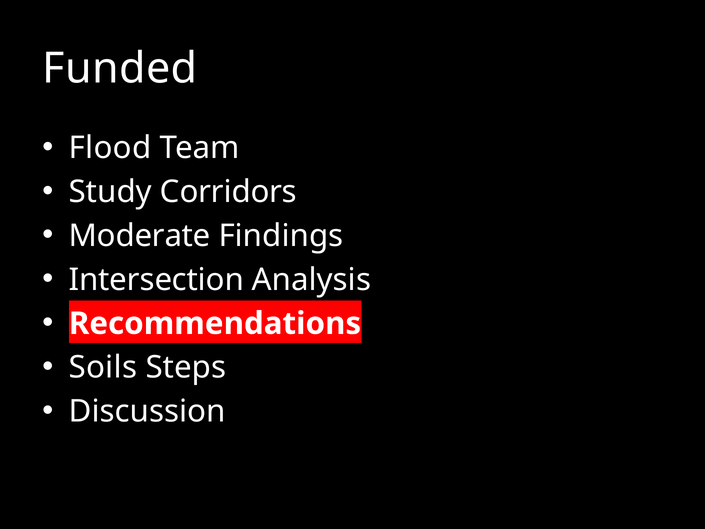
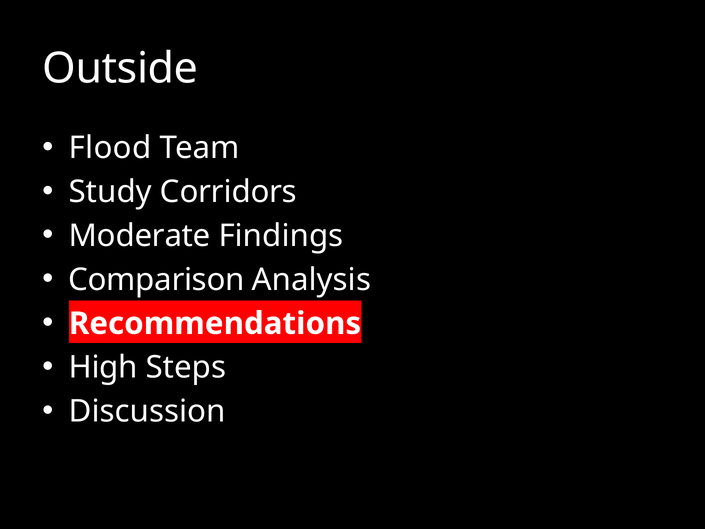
Funded: Funded -> Outside
Intersection: Intersection -> Comparison
Soils: Soils -> High
